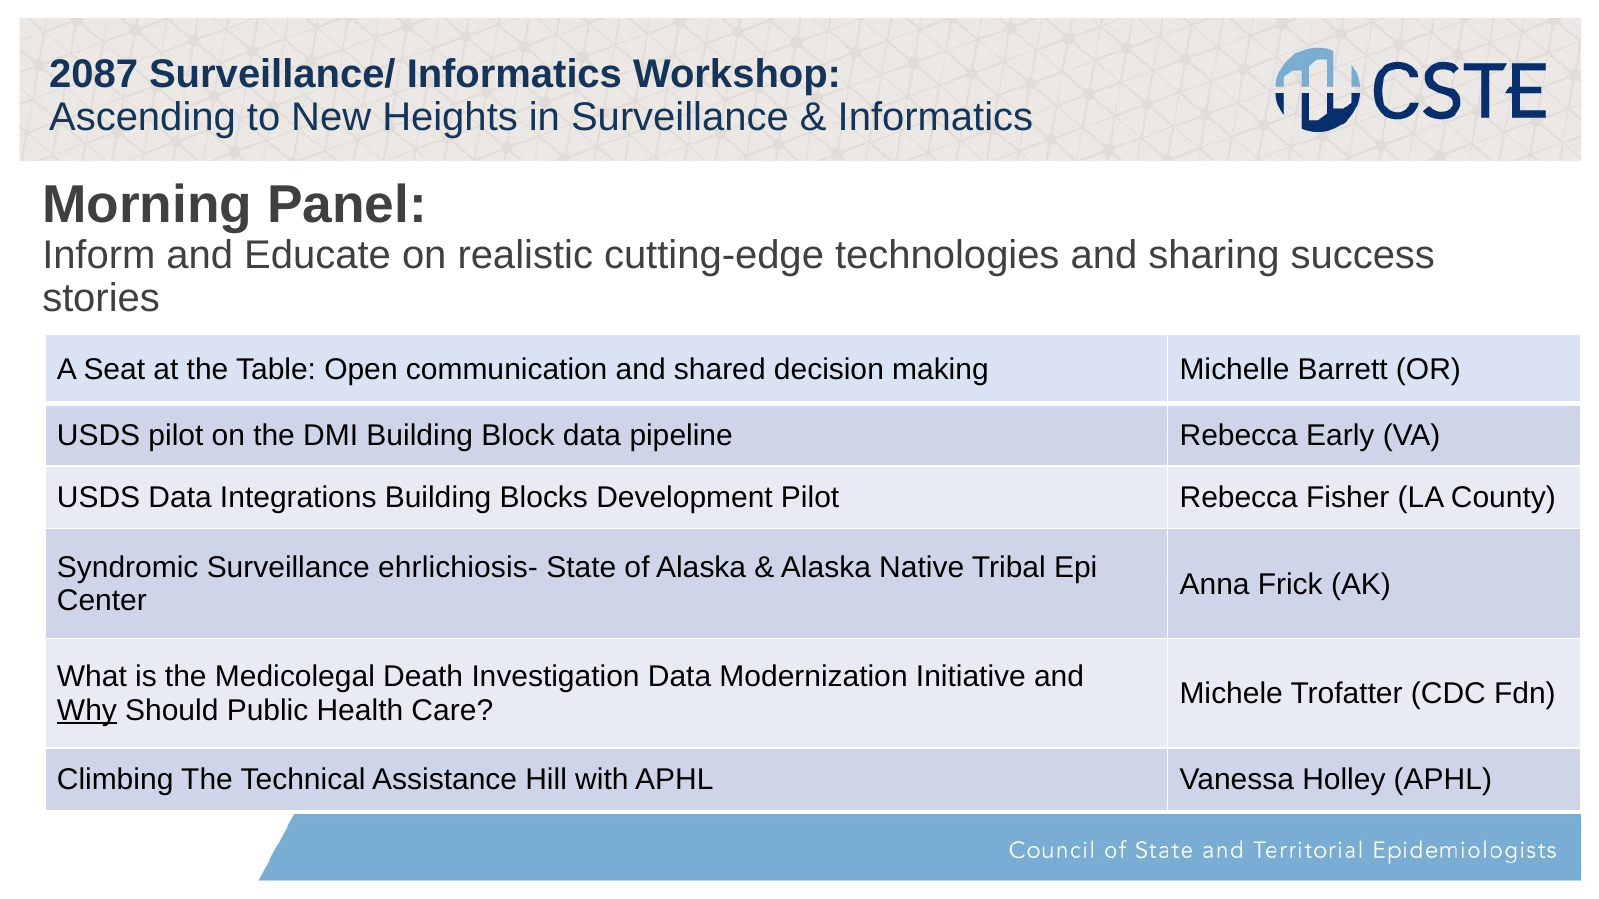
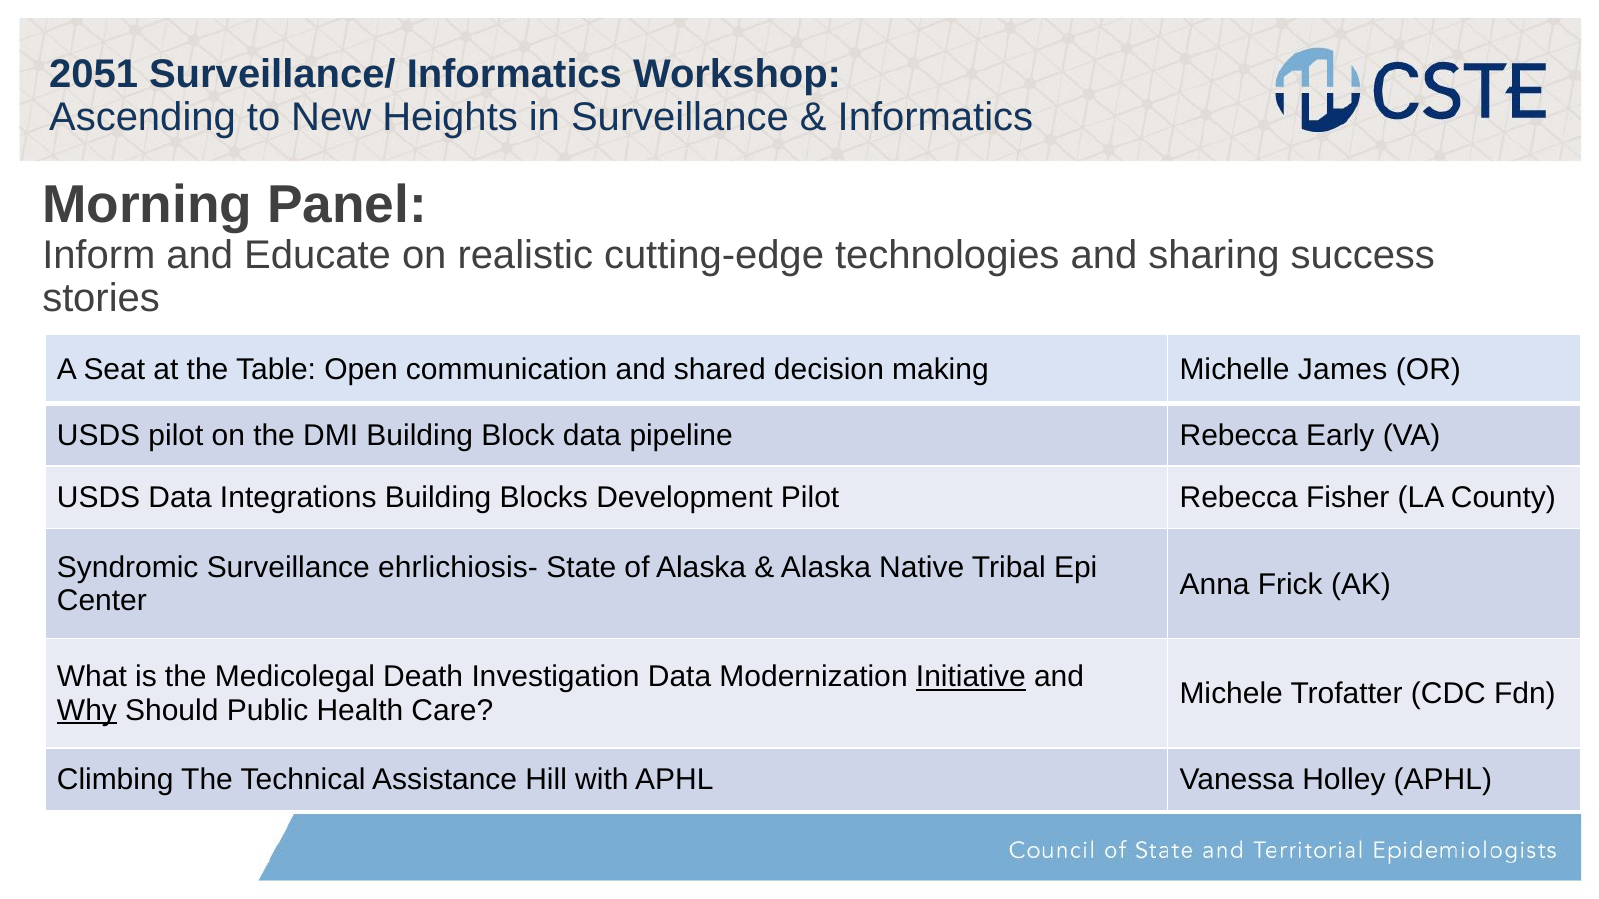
2087: 2087 -> 2051
Barrett: Barrett -> James
Initiative underline: none -> present
